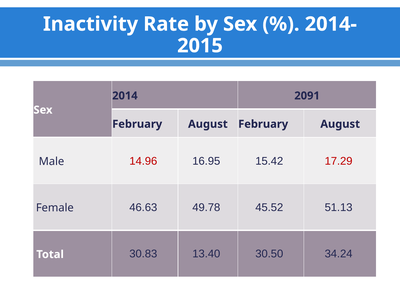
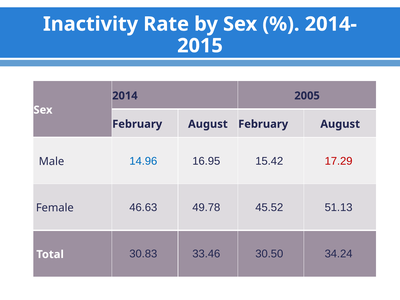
2091: 2091 -> 2005
14.96 colour: red -> blue
13.40: 13.40 -> 33.46
